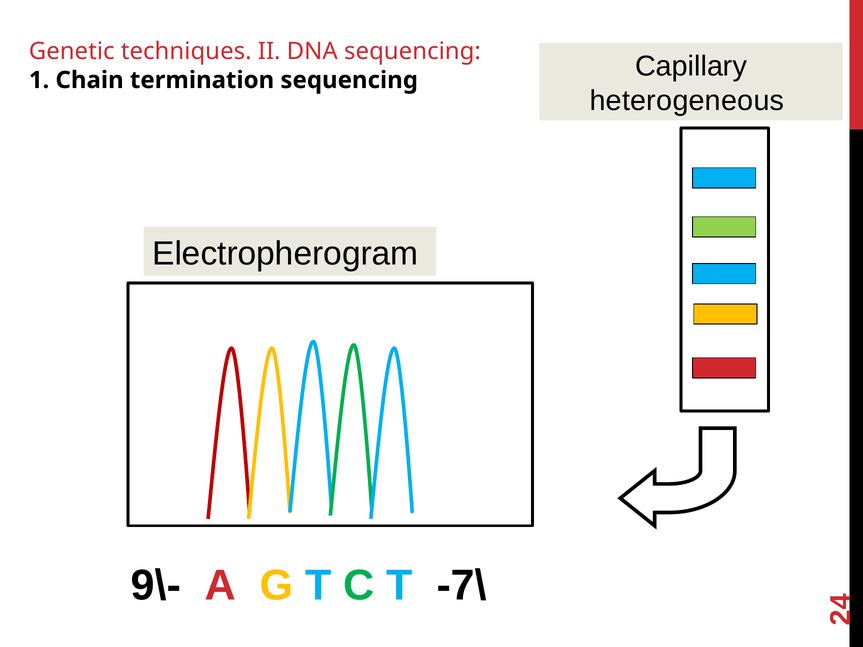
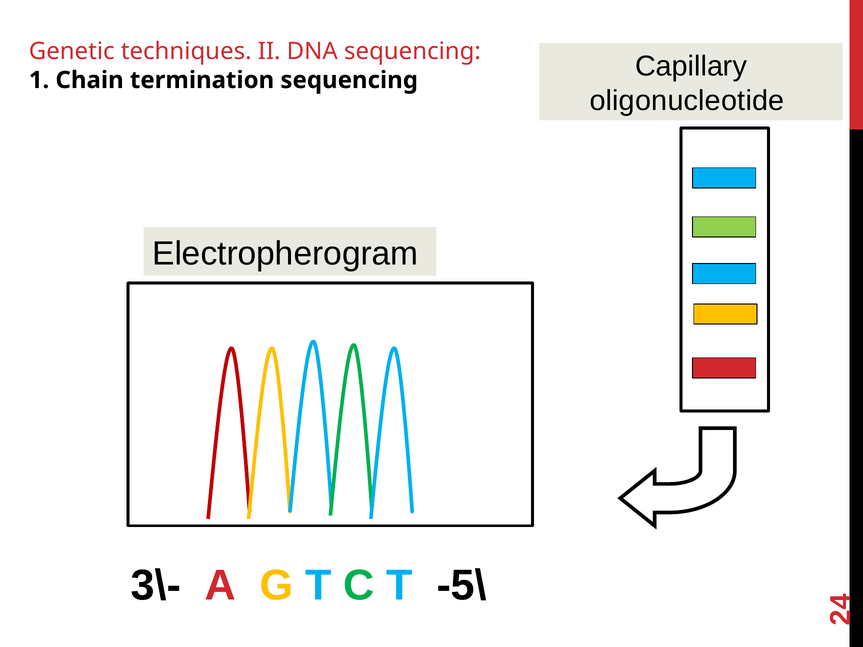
heterogeneous: heterogeneous -> oligonucleotide
9\-: 9\- -> 3\-
-7\: -7\ -> -5\
